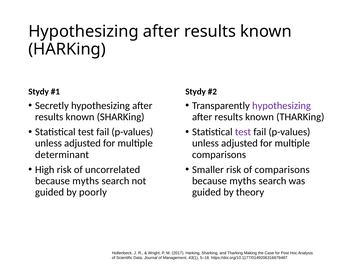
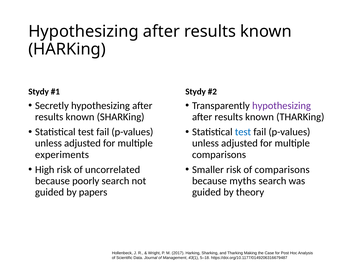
test at (243, 132) colour: purple -> blue
determinant: determinant -> experiments
myths at (86, 181): myths -> poorly
poorly: poorly -> papers
